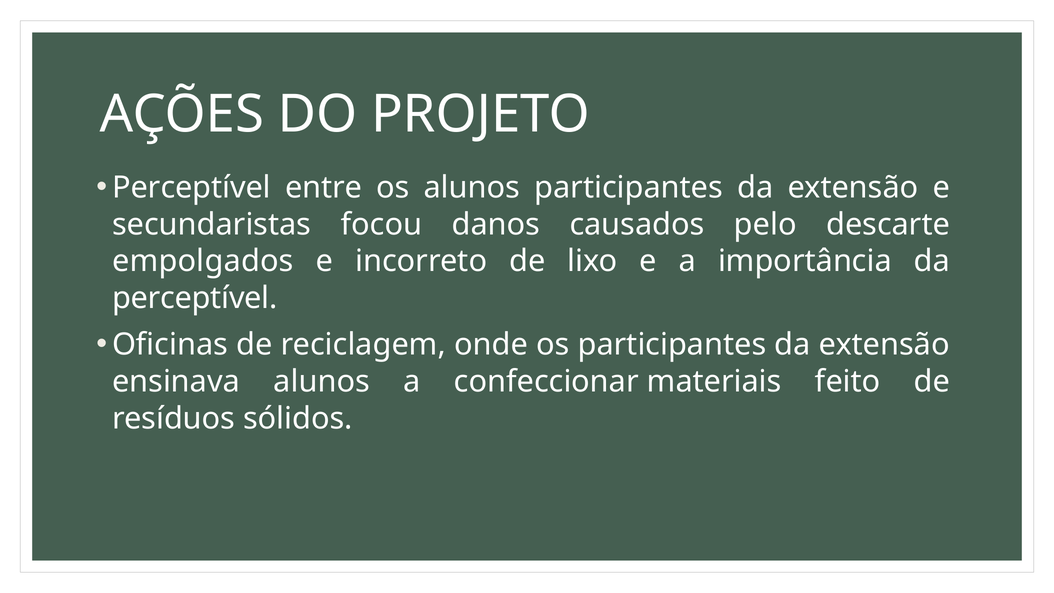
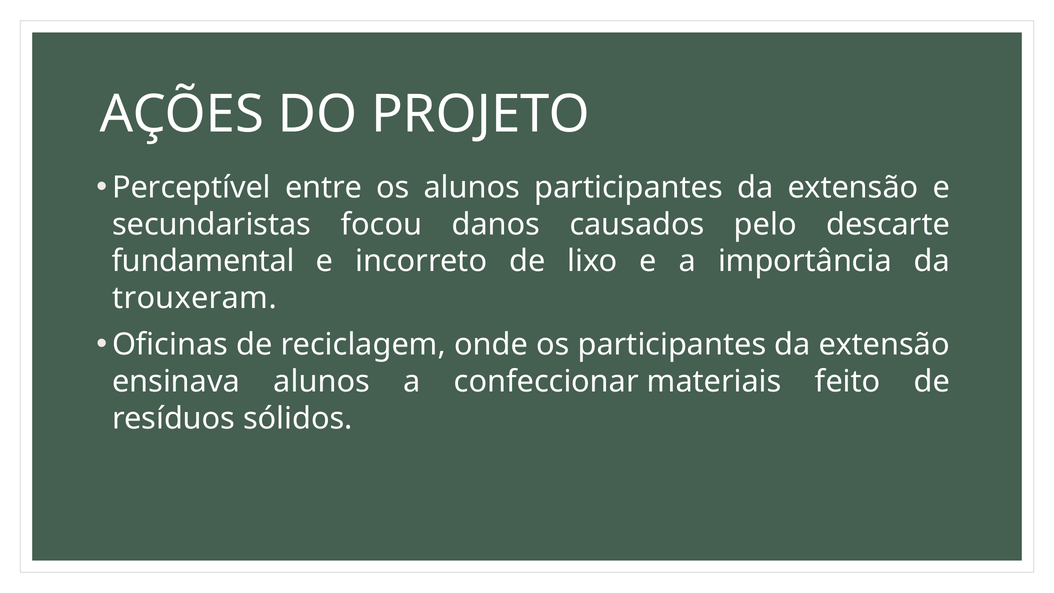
empolgados: empolgados -> fundamental
perceptível at (195, 298): perceptível -> trouxeram
